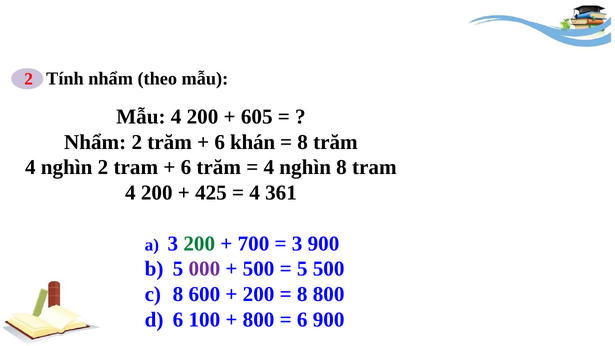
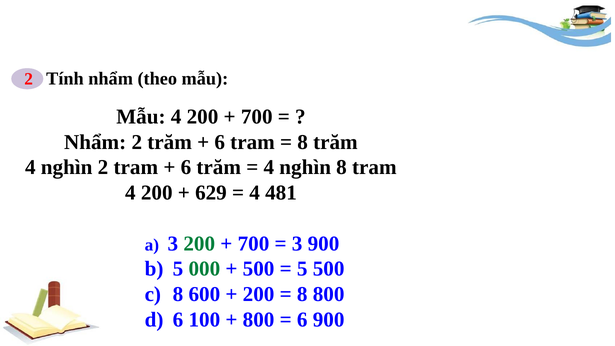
605 at (257, 117): 605 -> 700
6 khán: khán -> tram
425: 425 -> 629
361: 361 -> 481
000 colour: purple -> green
